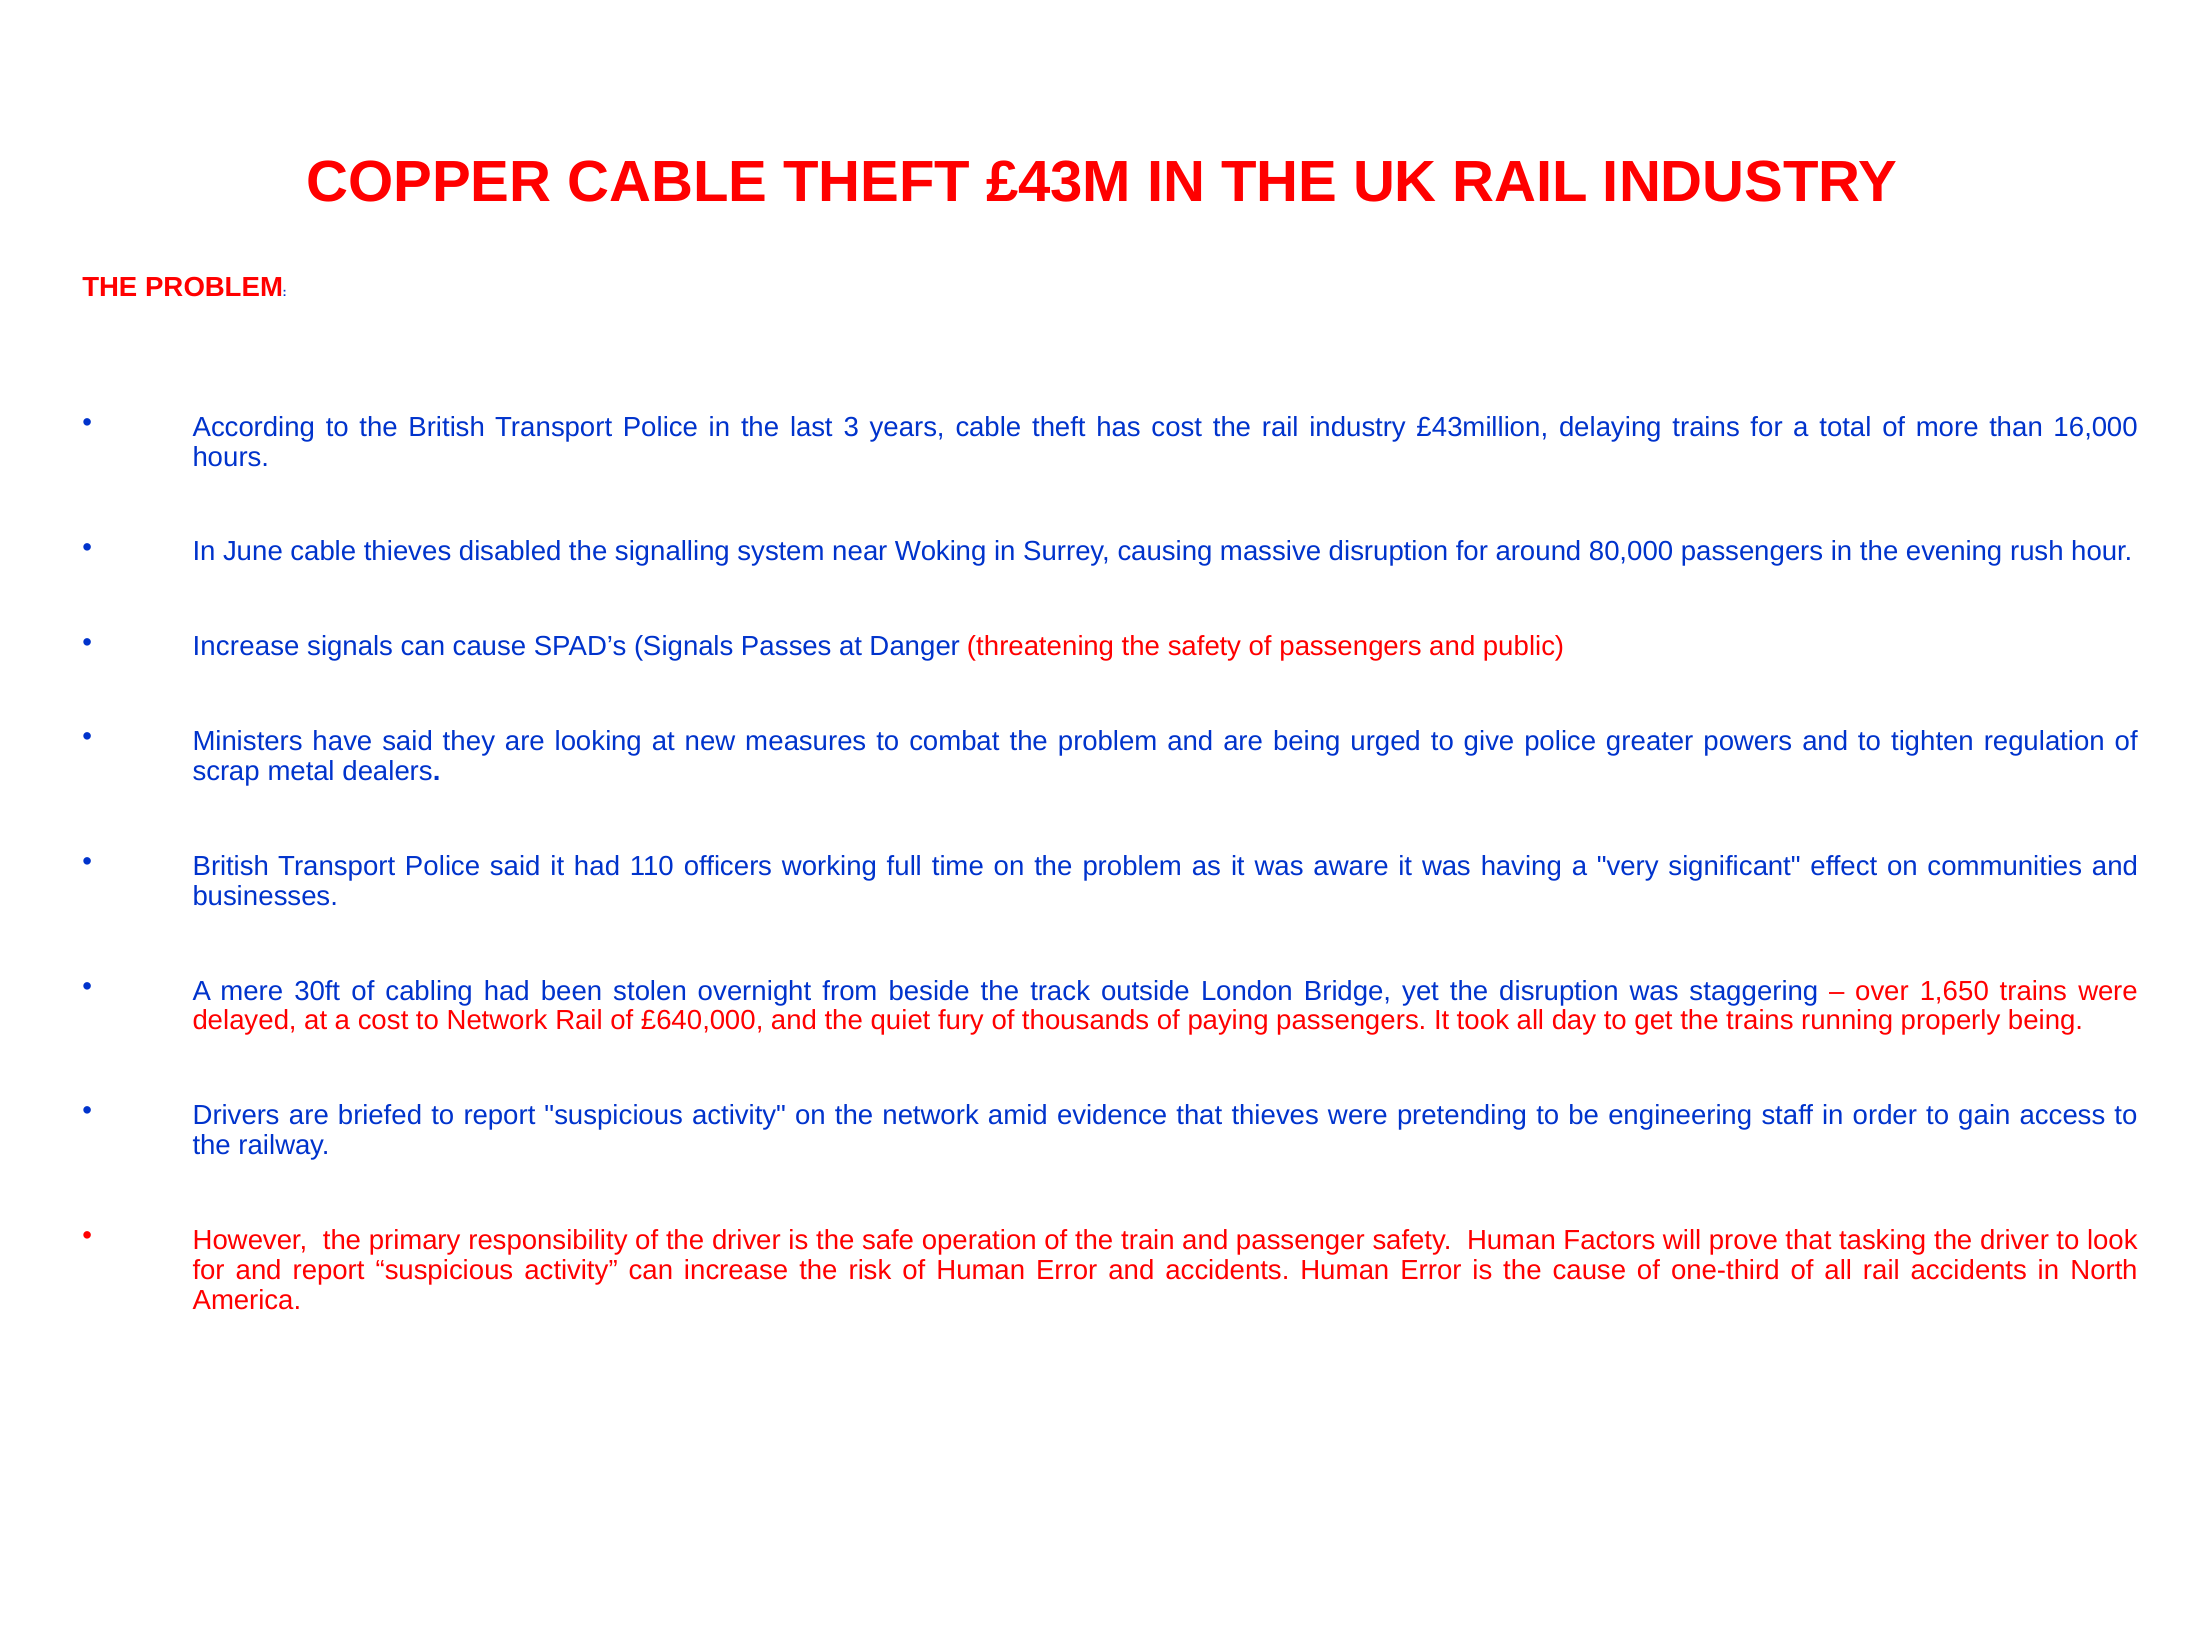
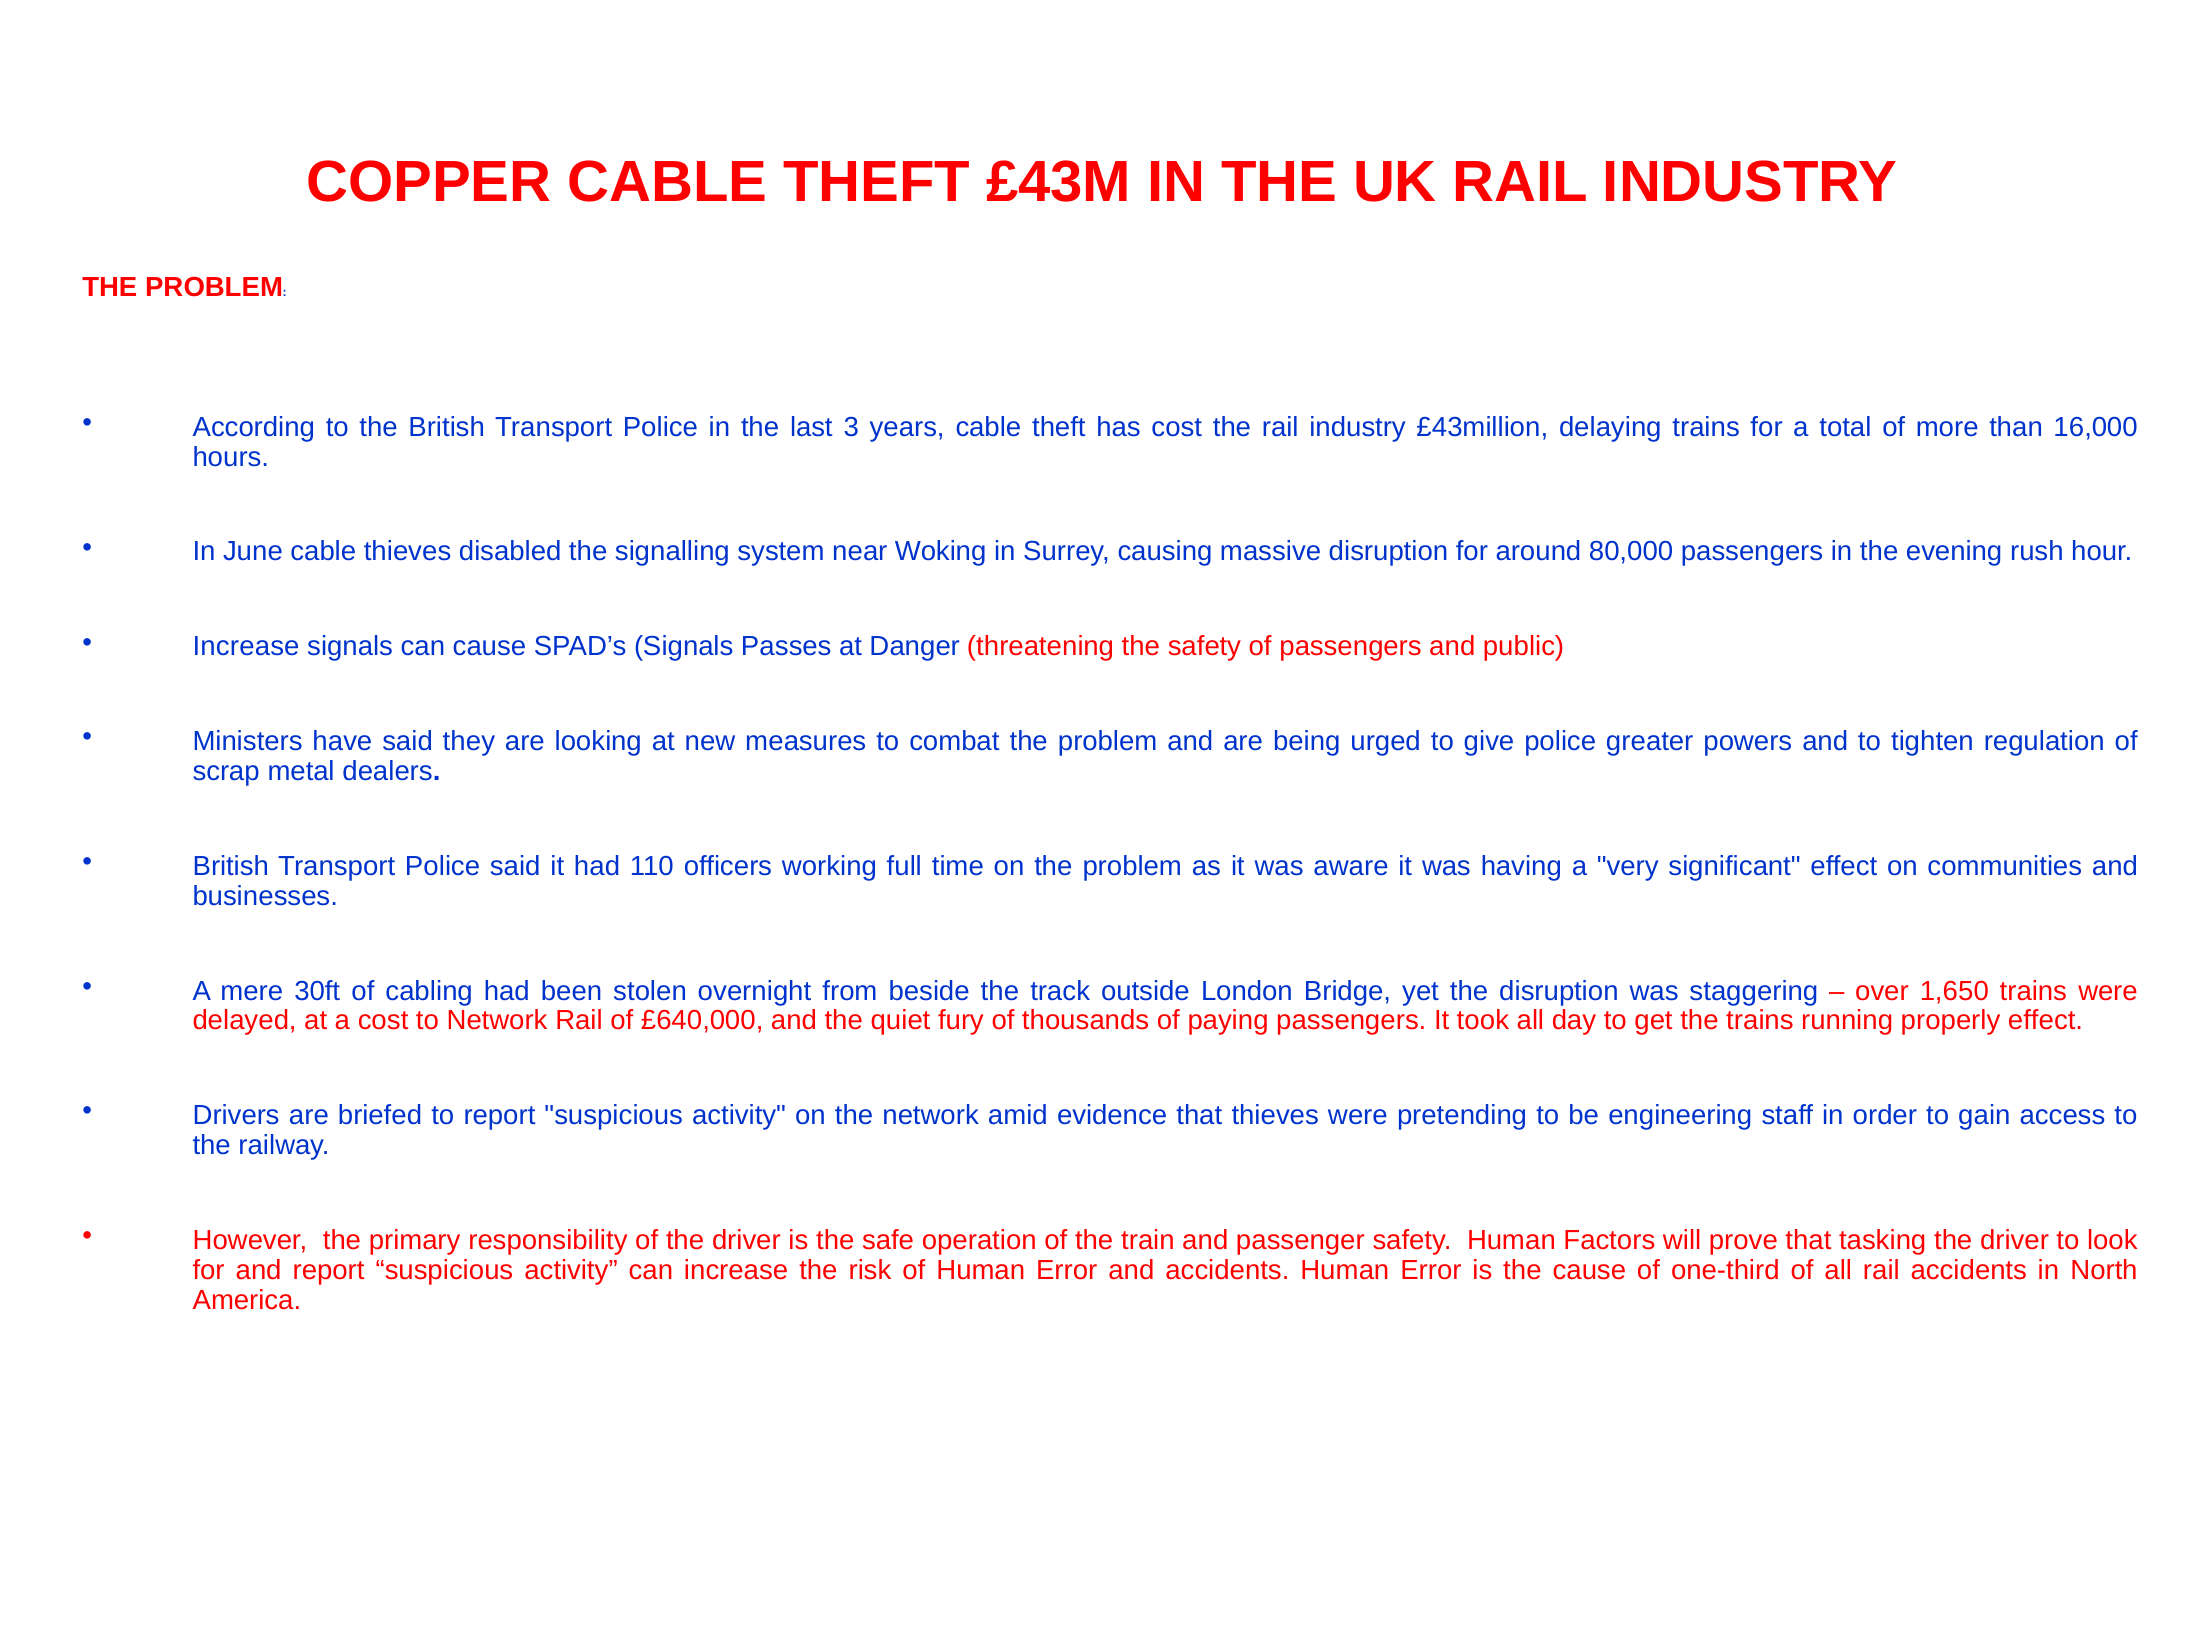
properly being: being -> effect
